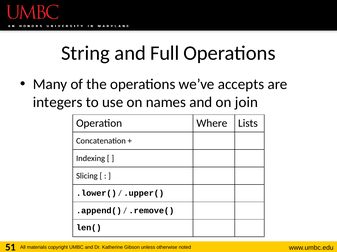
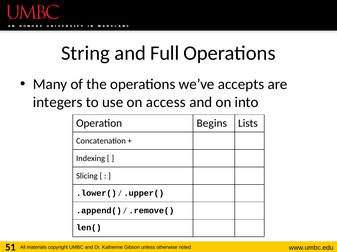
names: names -> access
join: join -> into
Where: Where -> Begins
